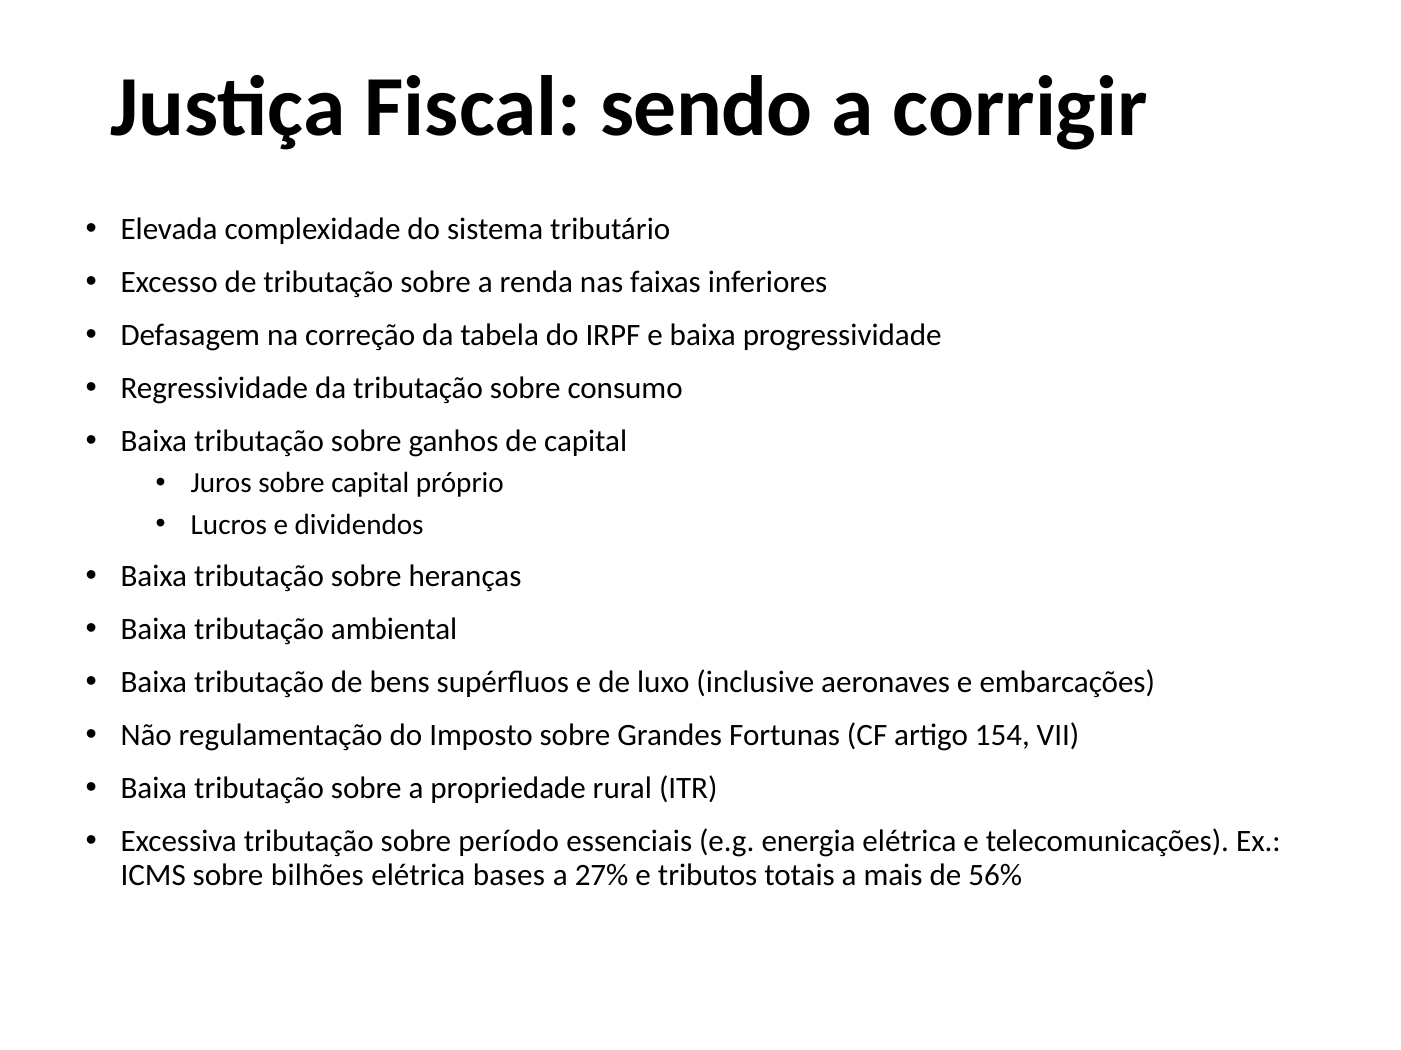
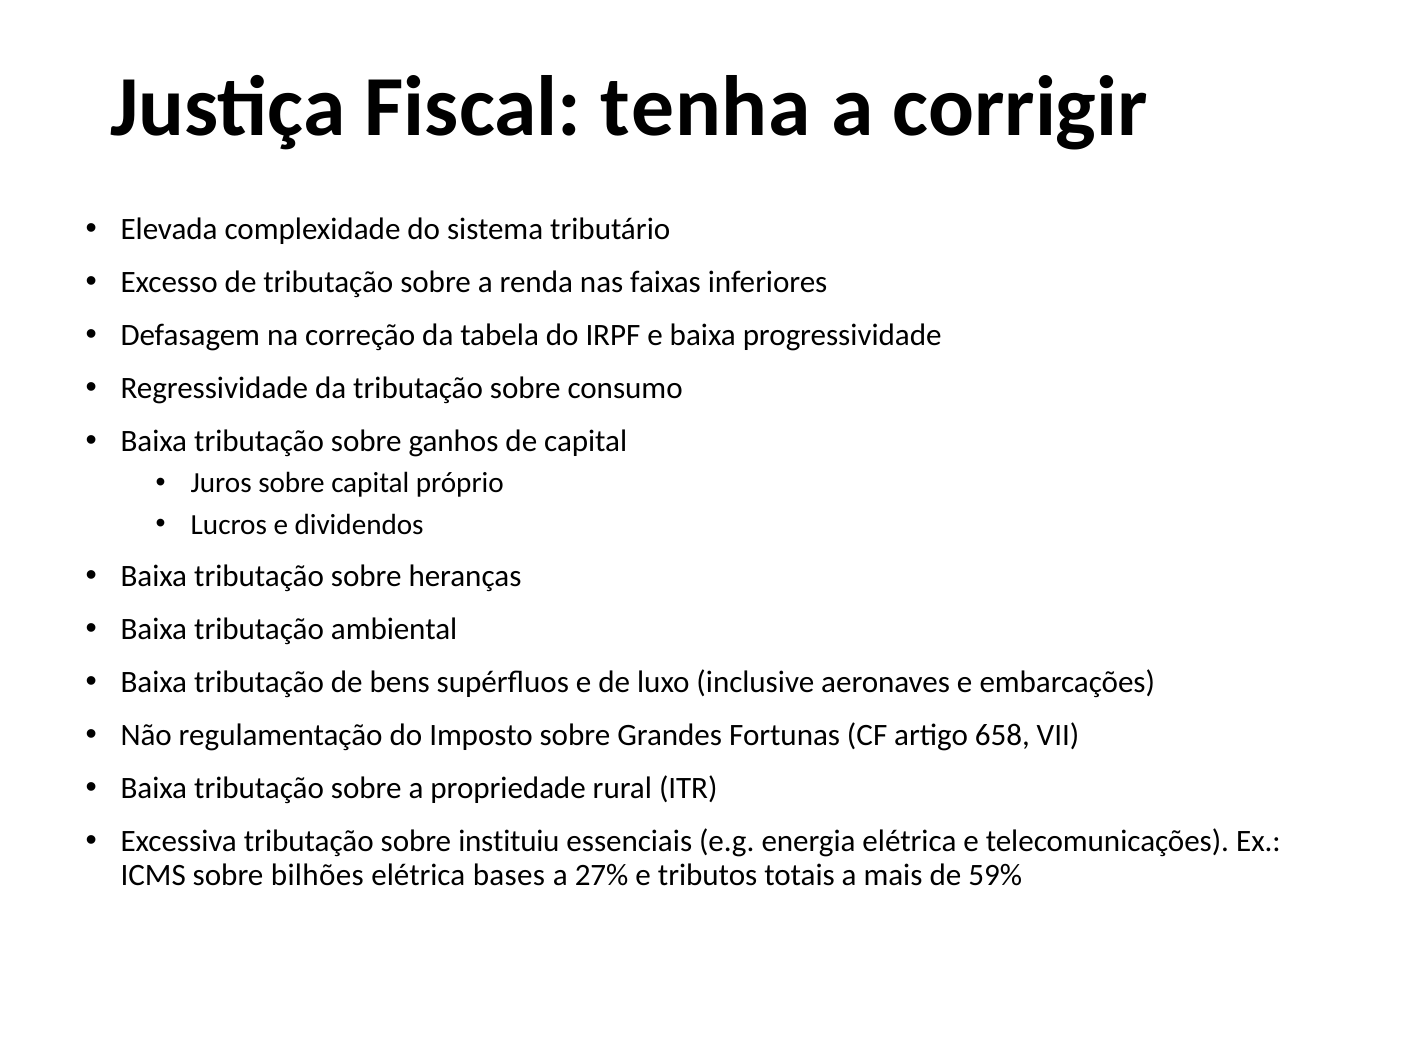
sendo: sendo -> tenha
154: 154 -> 658
período: período -> instituiu
56%: 56% -> 59%
